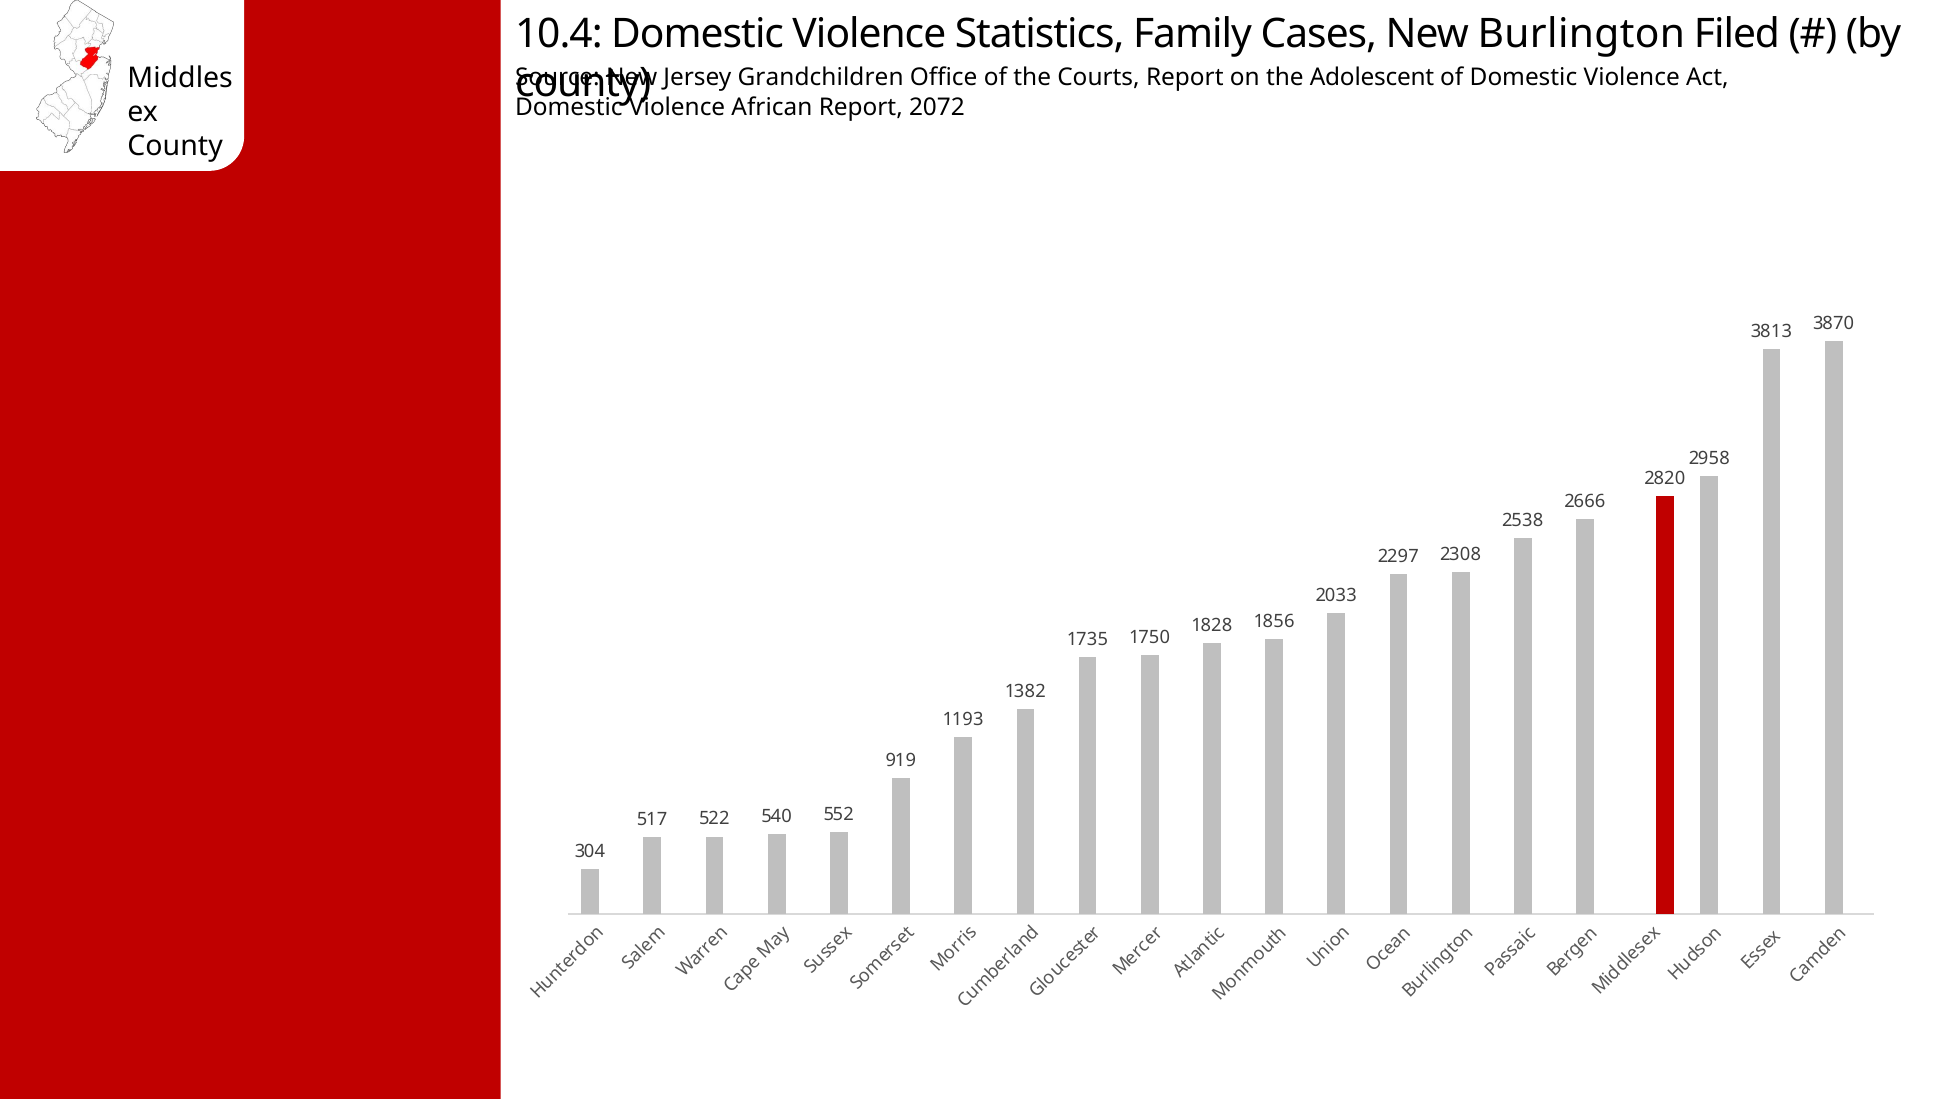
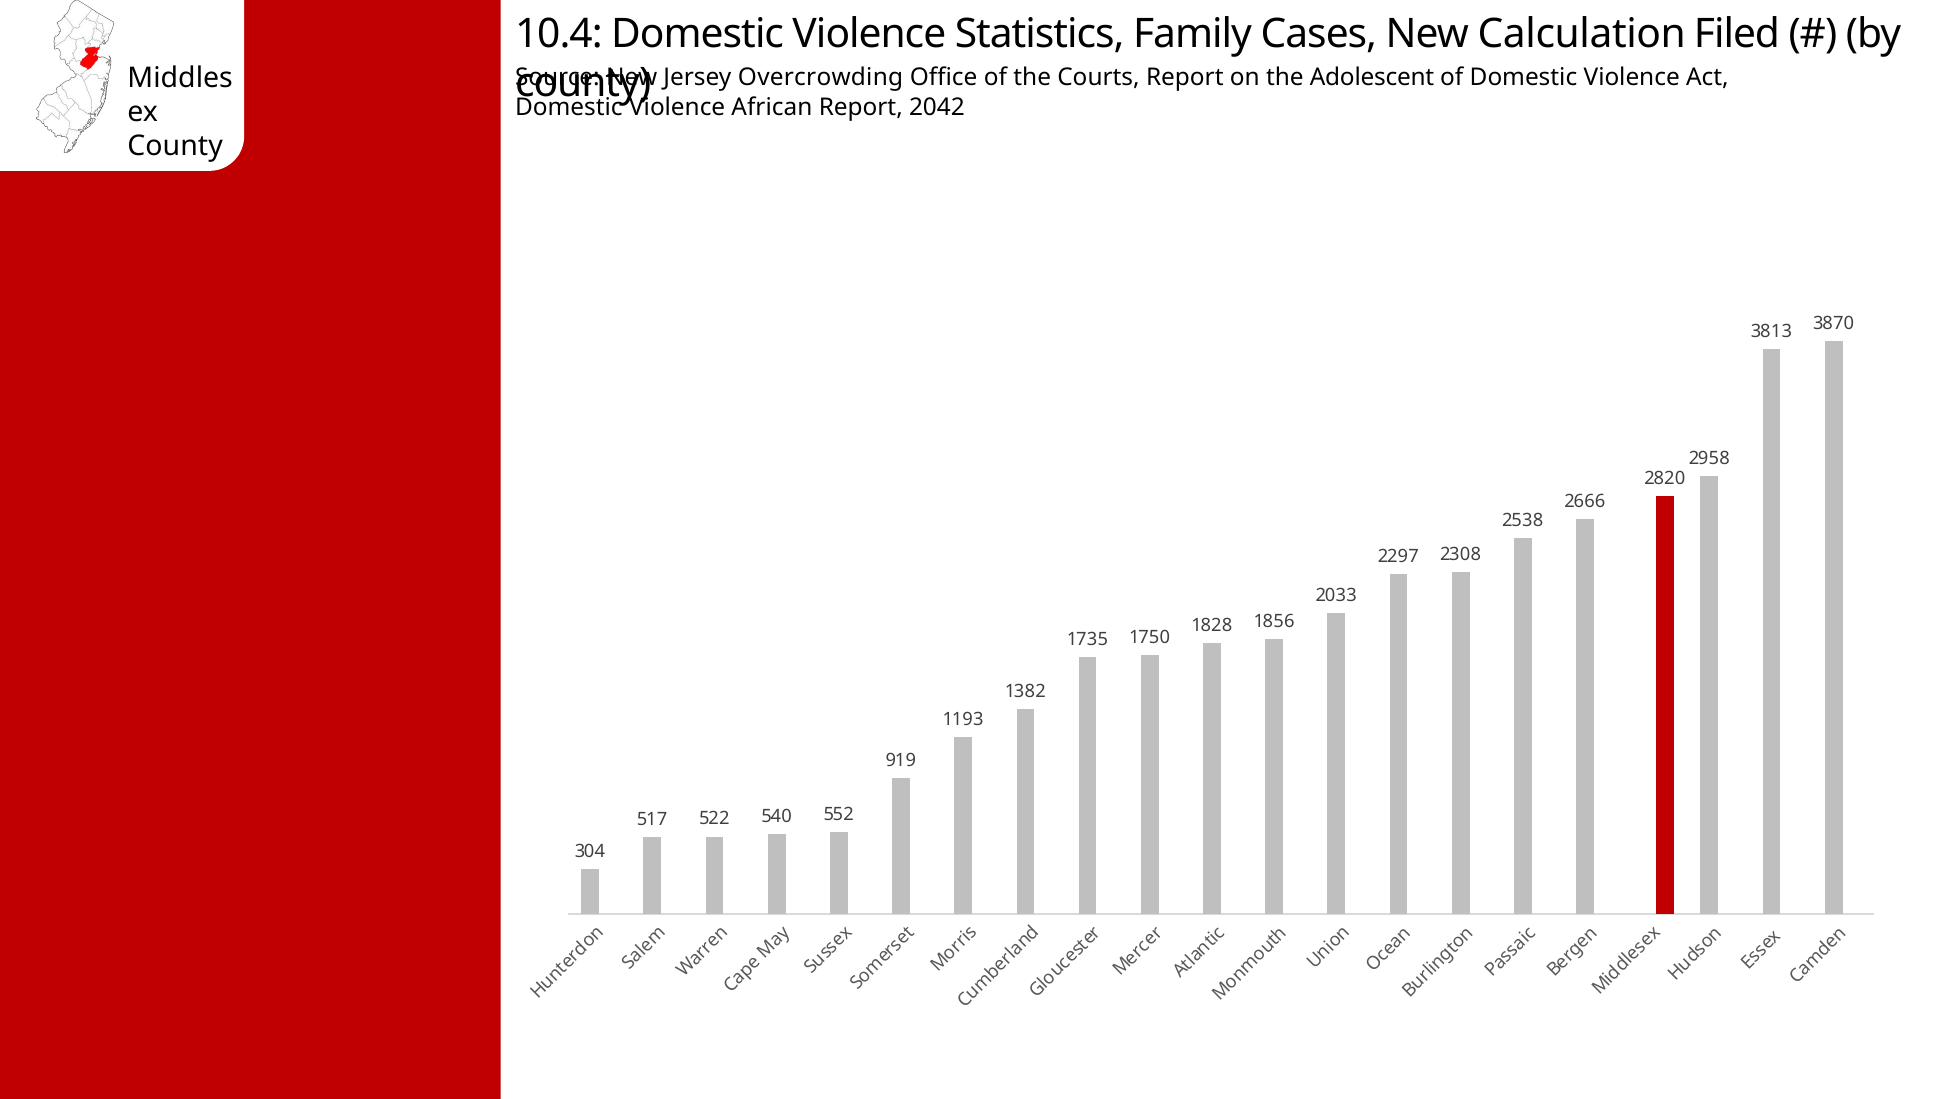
Burlington: Burlington -> Calculation
Grandchildren: Grandchildren -> Overcrowding
2072: 2072 -> 2042
